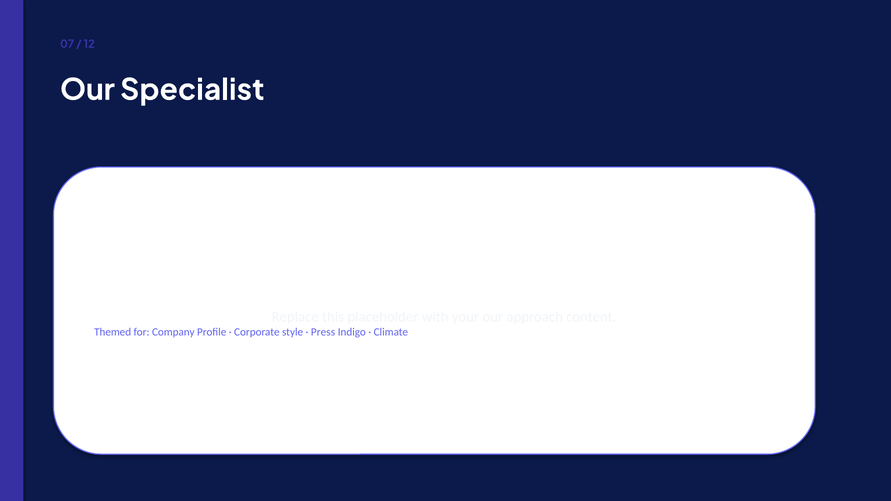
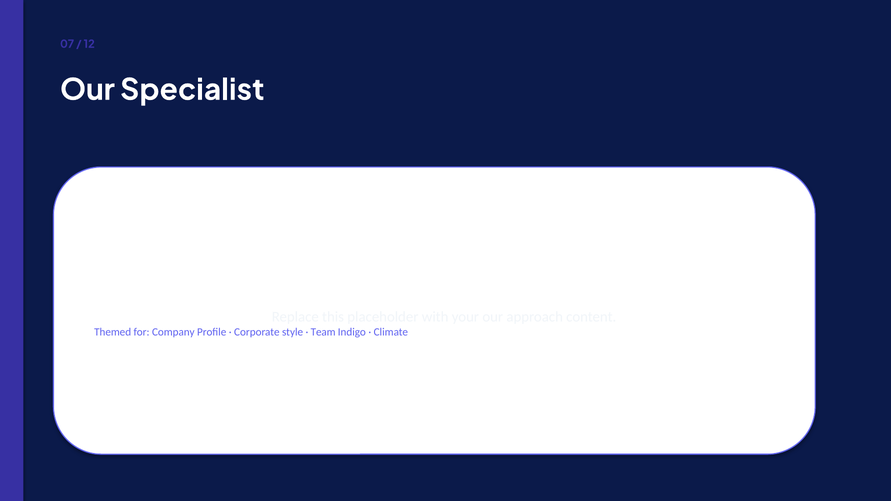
Press: Press -> Team
